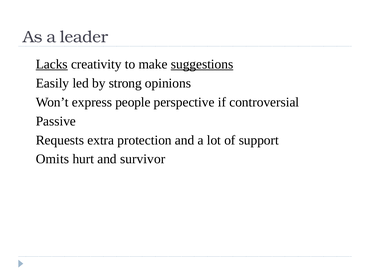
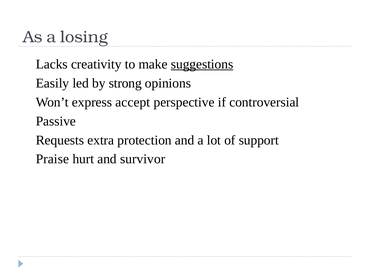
leader: leader -> losing
Lacks underline: present -> none
people: people -> accept
Omits: Omits -> Praise
